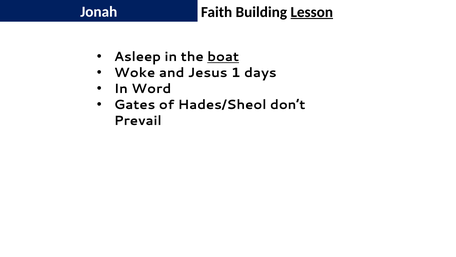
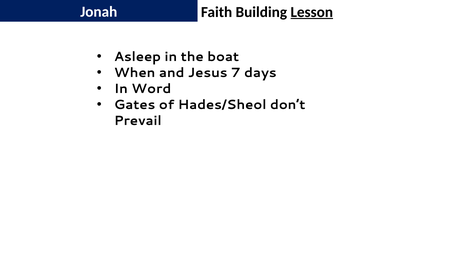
boat underline: present -> none
Woke: Woke -> When
1: 1 -> 7
